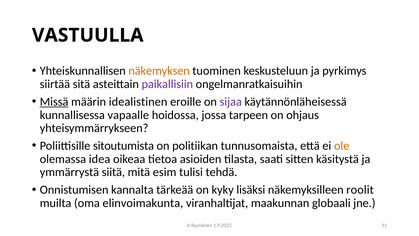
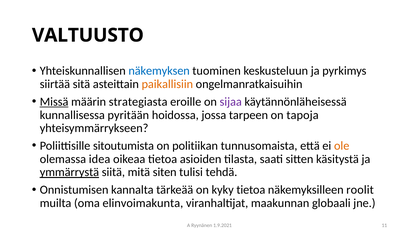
VASTUULLA: VASTUULLA -> VALTUUSTO
näkemyksen colour: orange -> blue
paikallisiin colour: purple -> orange
idealistinen: idealistinen -> strategiasta
vapaalle: vapaalle -> pyritään
ohjaus: ohjaus -> tapoja
ymmärrystä underline: none -> present
esim: esim -> siten
kyky lisäksi: lisäksi -> tietoa
